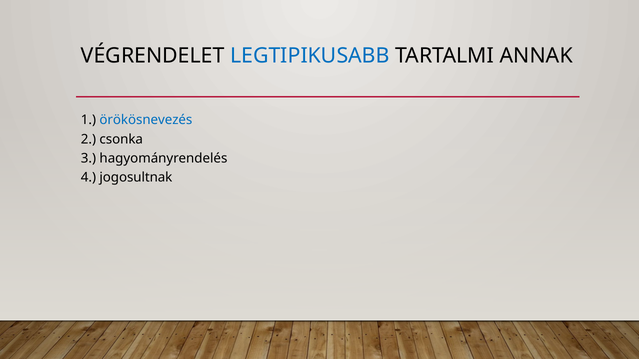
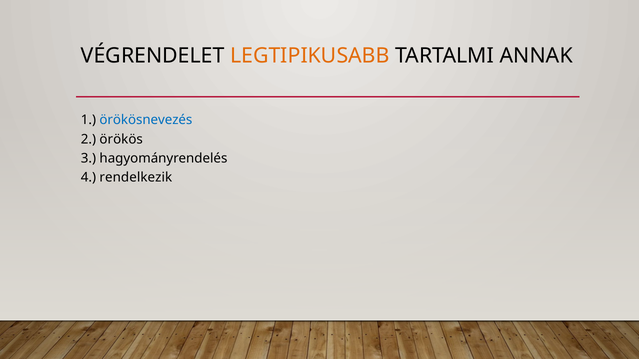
LEGTIPIKUSABB colour: blue -> orange
csonka: csonka -> örökös
jogosultnak: jogosultnak -> rendelkezik
